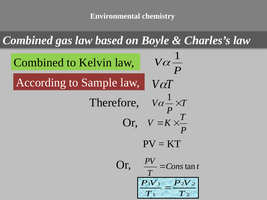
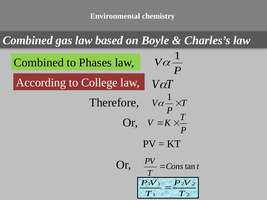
Kelvin: Kelvin -> Phases
Sample: Sample -> College
